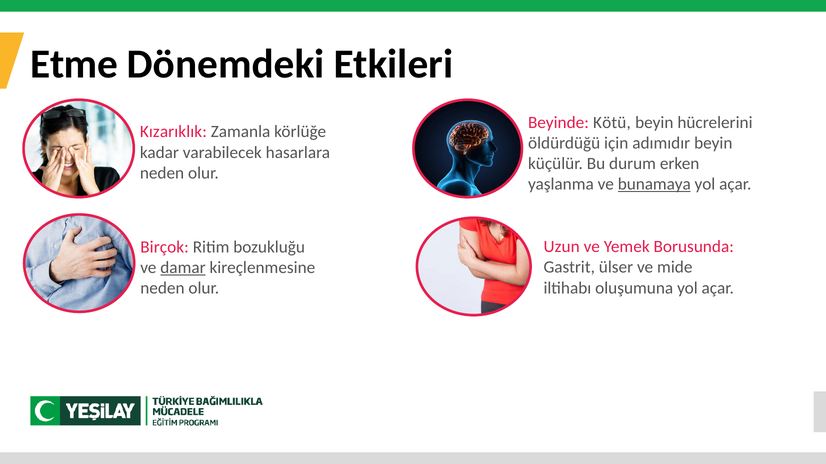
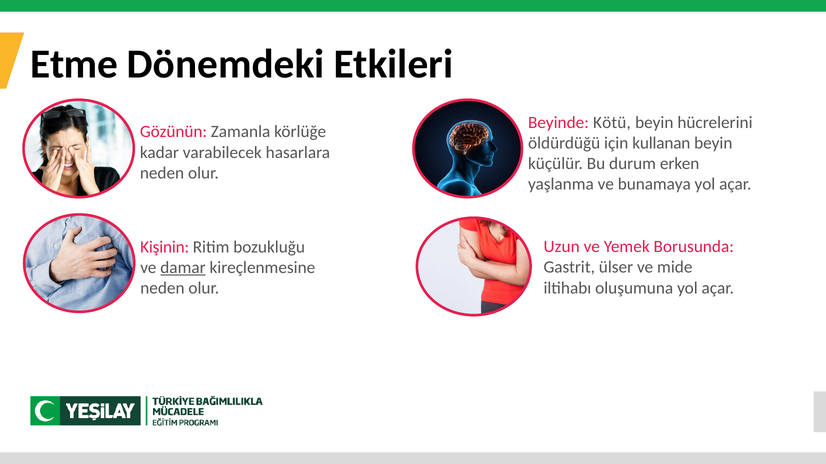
Kızarıklık: Kızarıklık -> Gözünün
adımıdır: adımıdır -> kullanan
bunamaya underline: present -> none
Birçok: Birçok -> Kişinin
